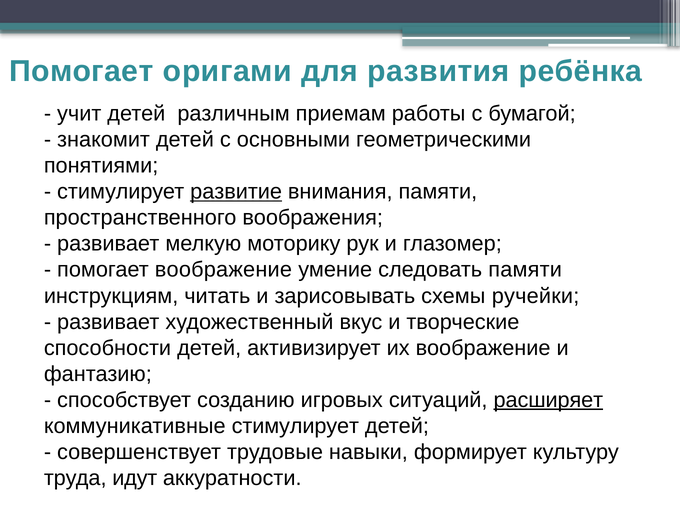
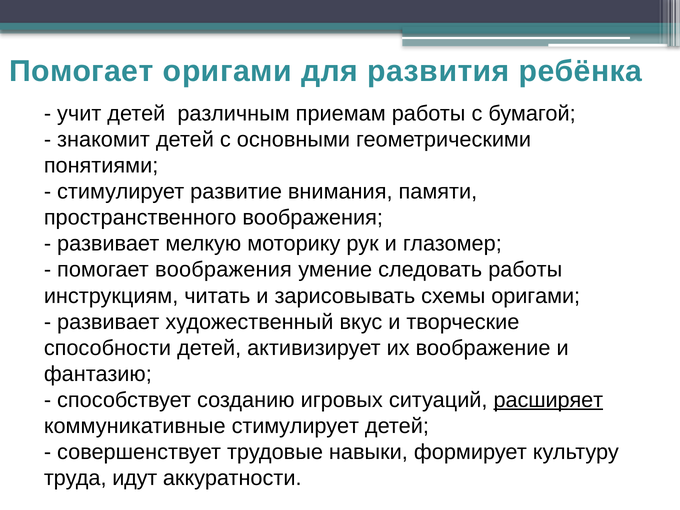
развитие underline: present -> none
помогает воображение: воображение -> воображения
следовать памяти: памяти -> работы
схемы ручейки: ручейки -> оригами
